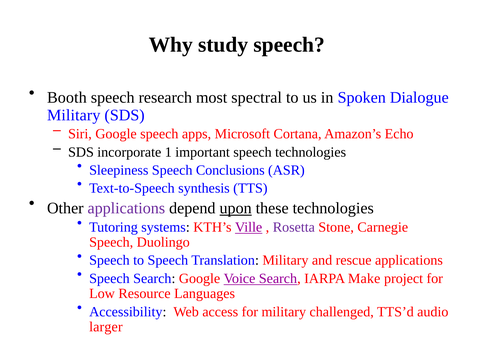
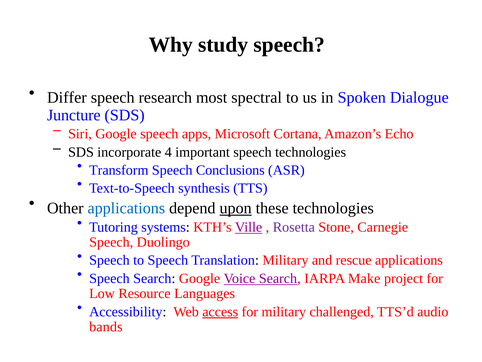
Booth: Booth -> Differ
Military at (74, 115): Military -> Juncture
1: 1 -> 4
Sleepiness: Sleepiness -> Transform
applications at (126, 208) colour: purple -> blue
access underline: none -> present
larger: larger -> bands
